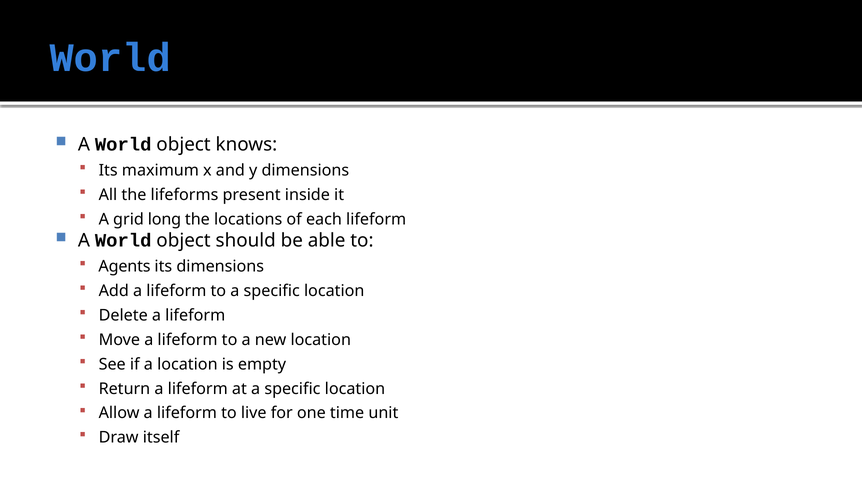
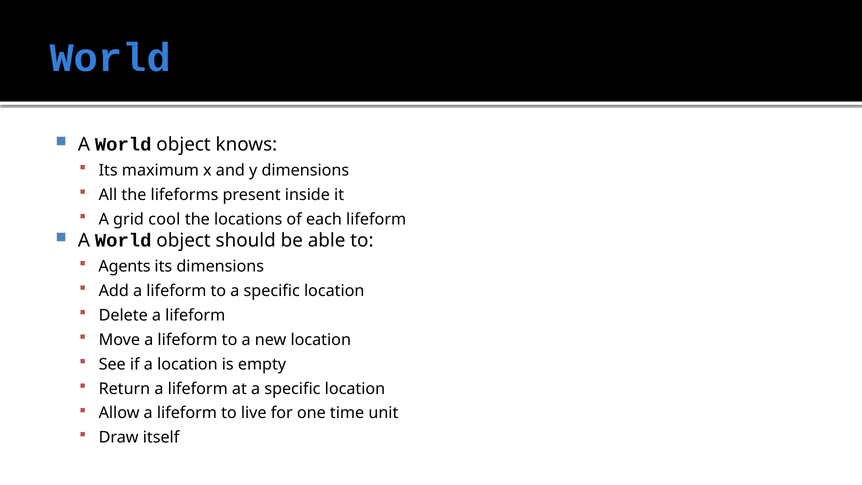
long: long -> cool
